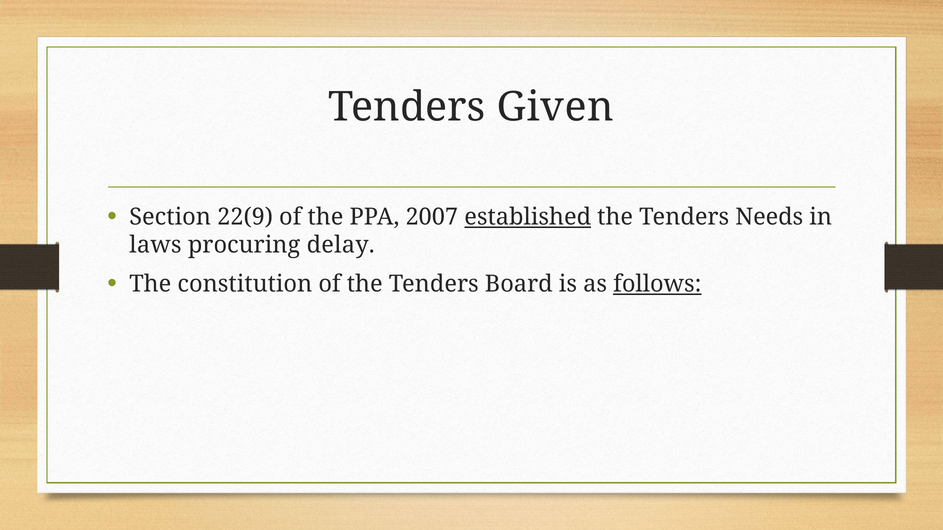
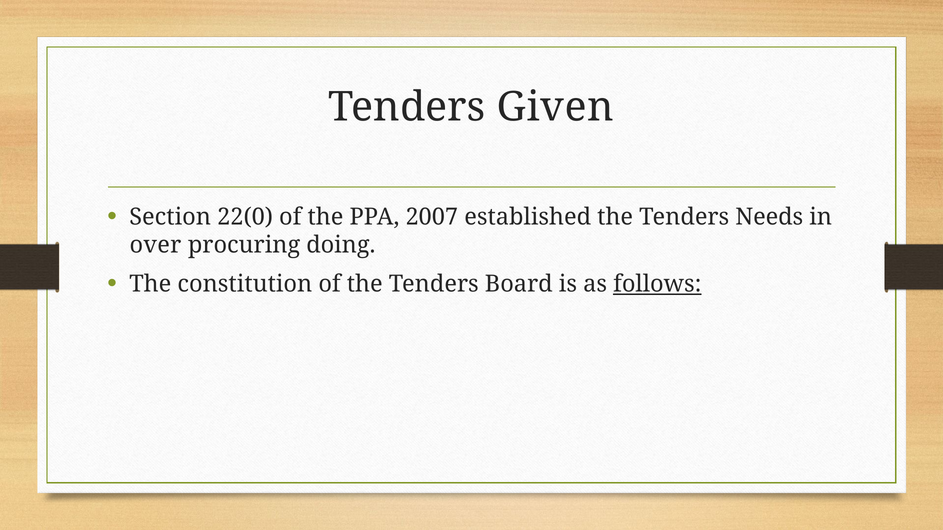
22(9: 22(9 -> 22(0
established underline: present -> none
laws: laws -> over
delay: delay -> doing
